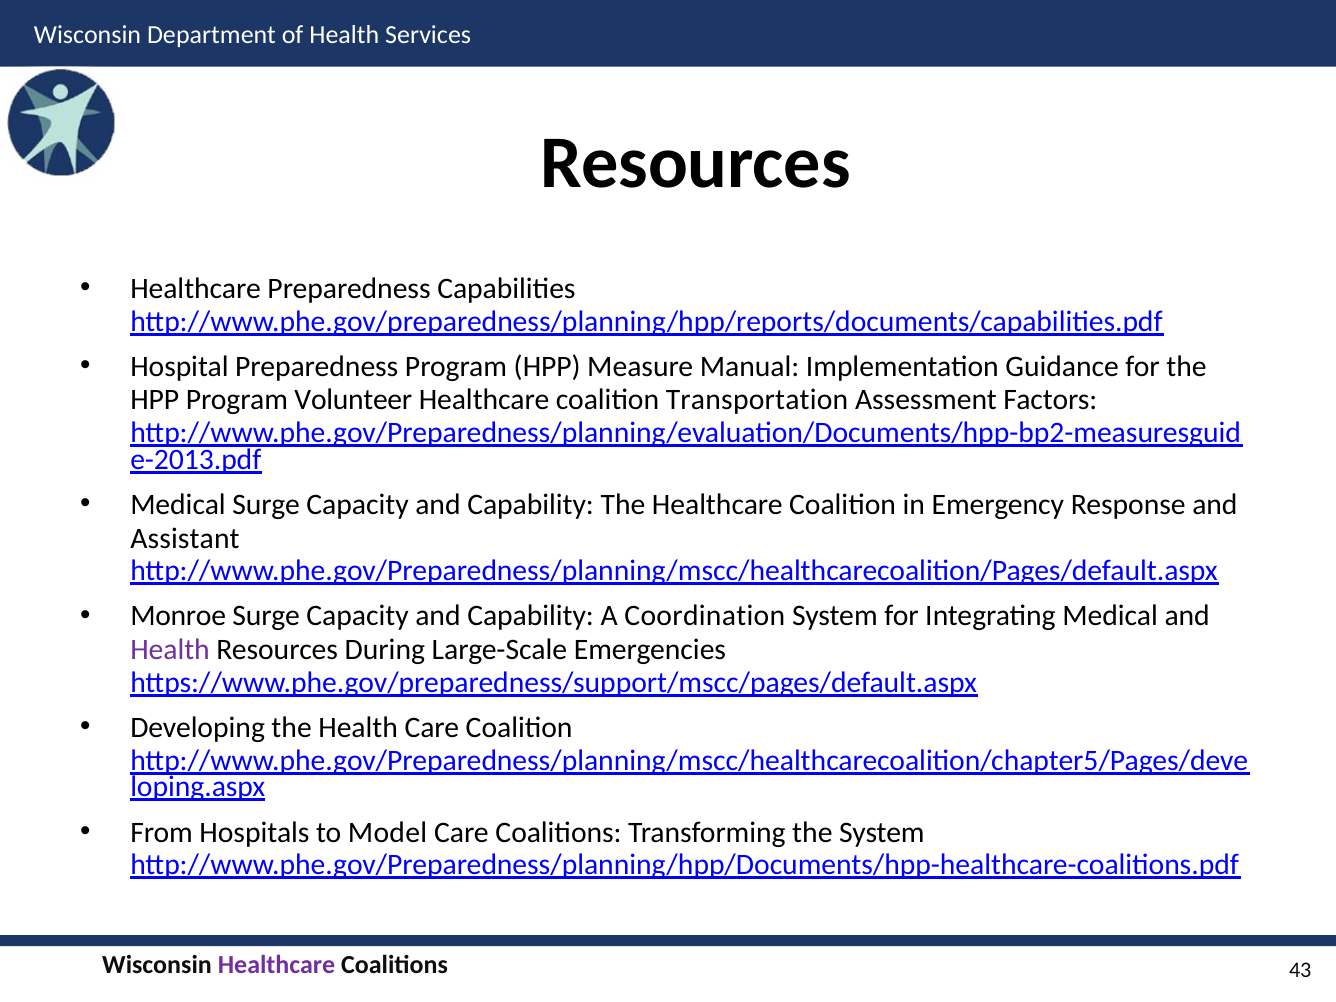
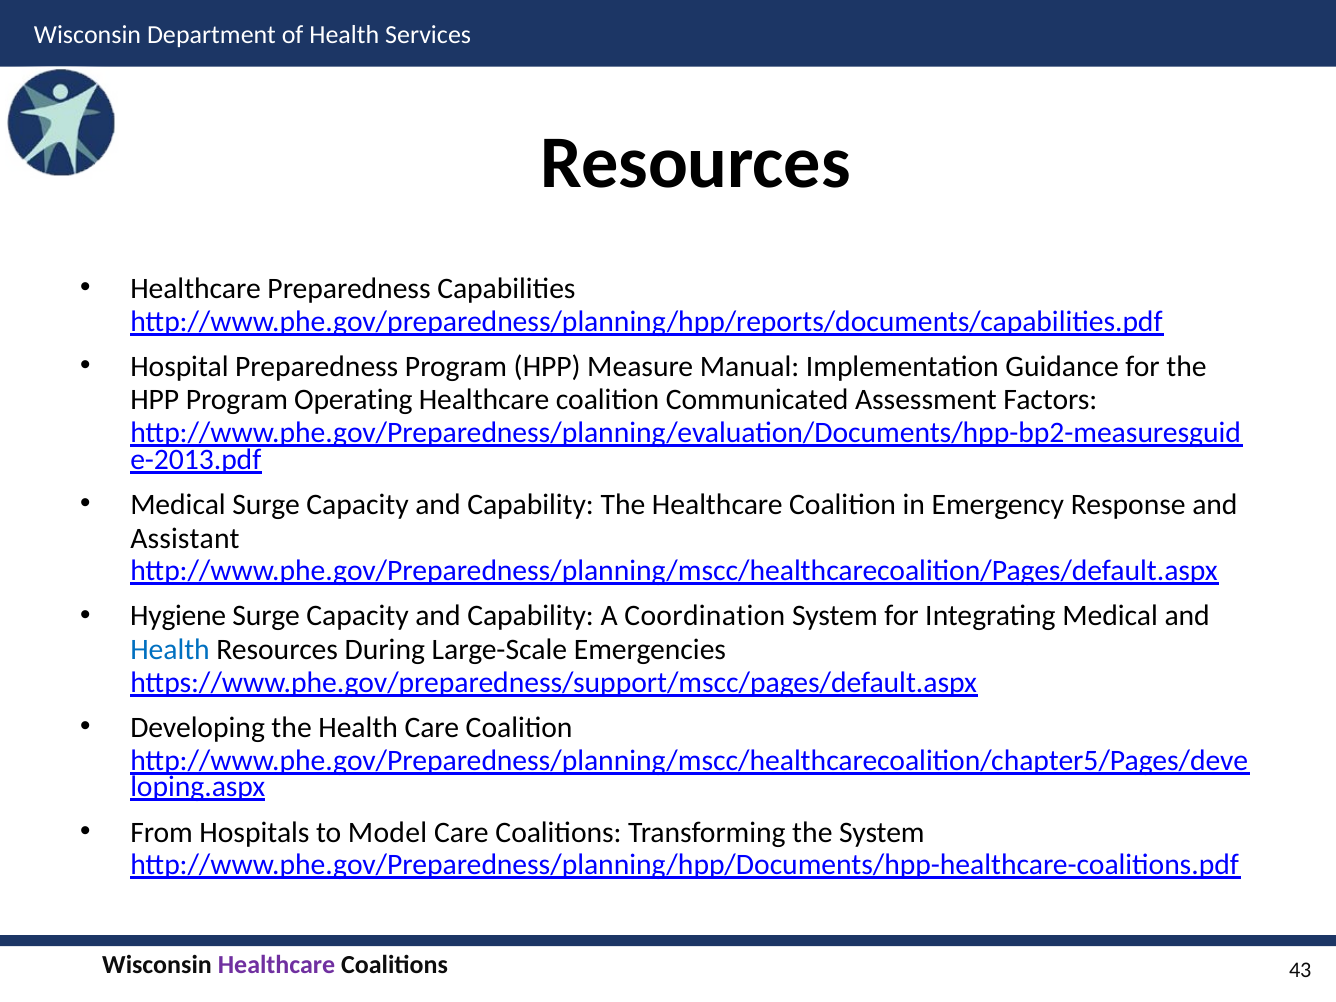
Volunteer: Volunteer -> Operating
Transportation: Transportation -> Communicated
Monroe: Monroe -> Hygiene
Health at (170, 650) colour: purple -> blue
